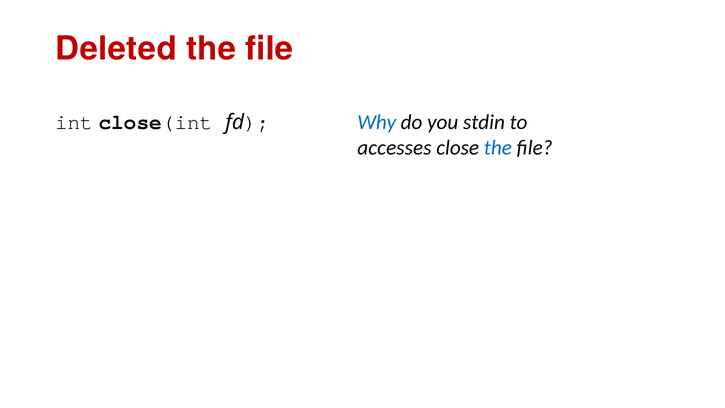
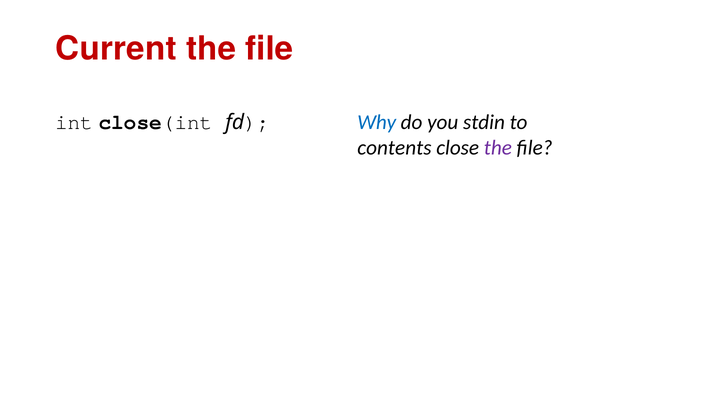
Deleted: Deleted -> Current
accesses: accesses -> contents
the at (498, 148) colour: blue -> purple
